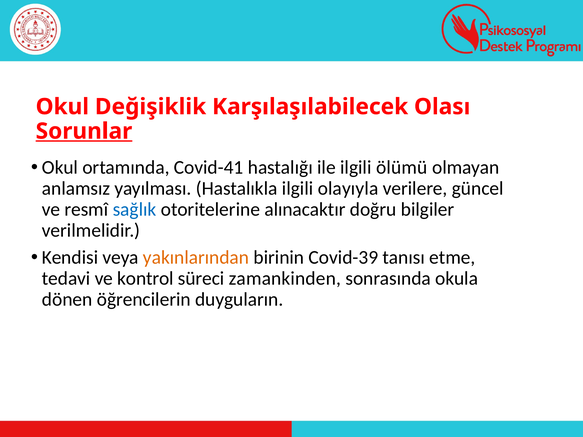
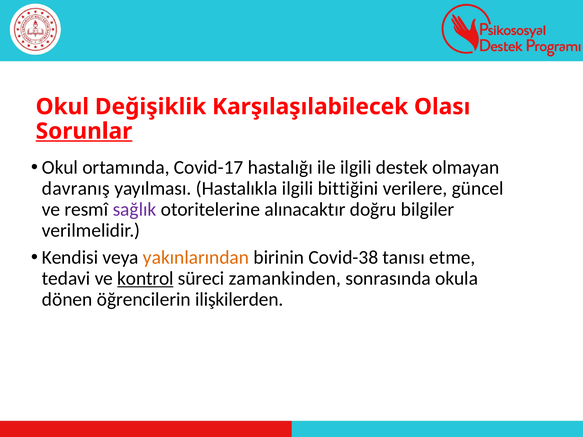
Covid-41: Covid-41 -> Covid-17
ölümü: ölümü -> destek
anlamsız: anlamsız -> davranış
olayıyla: olayıyla -> bittiğini
sağlık colour: blue -> purple
Covid-39: Covid-39 -> Covid-38
kontrol underline: none -> present
duyguların: duyguların -> ilişkilerden
